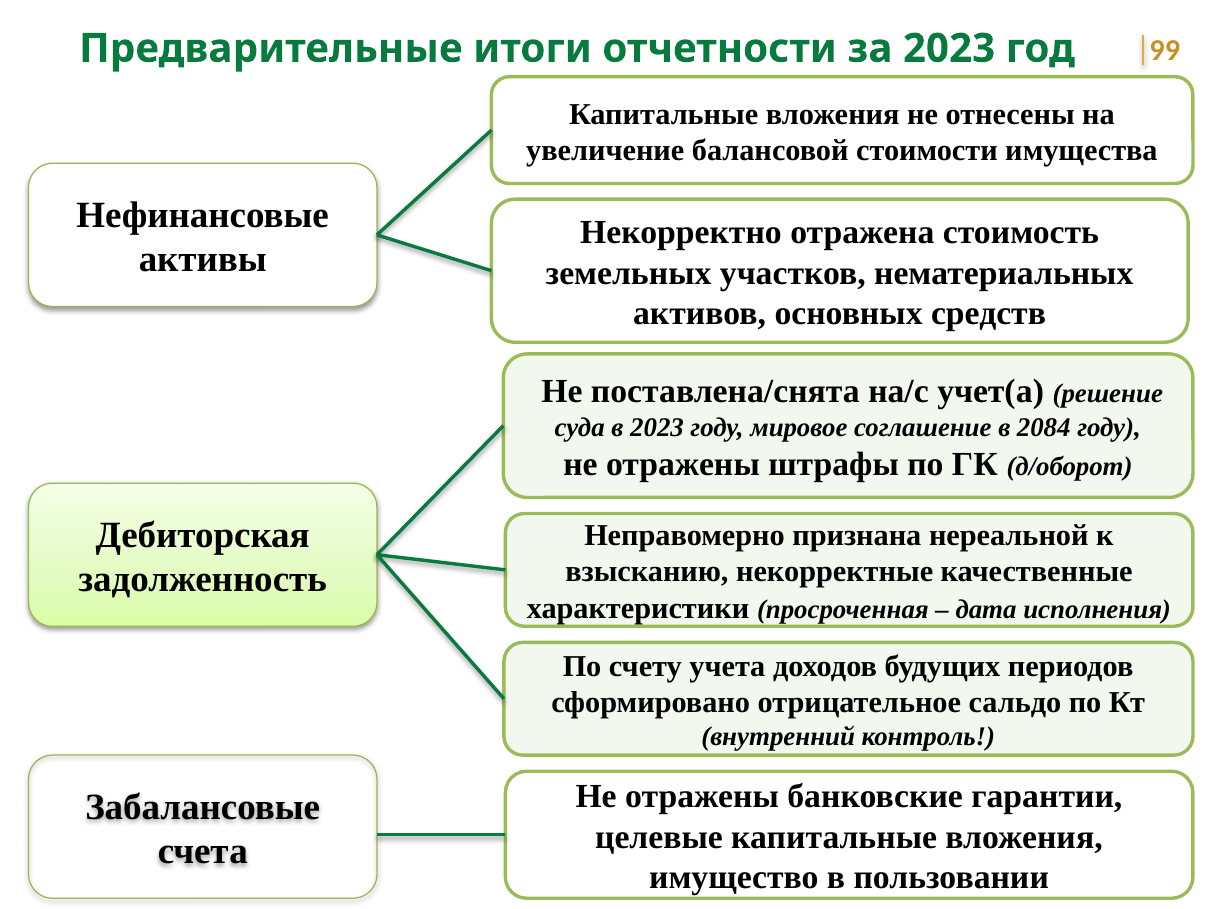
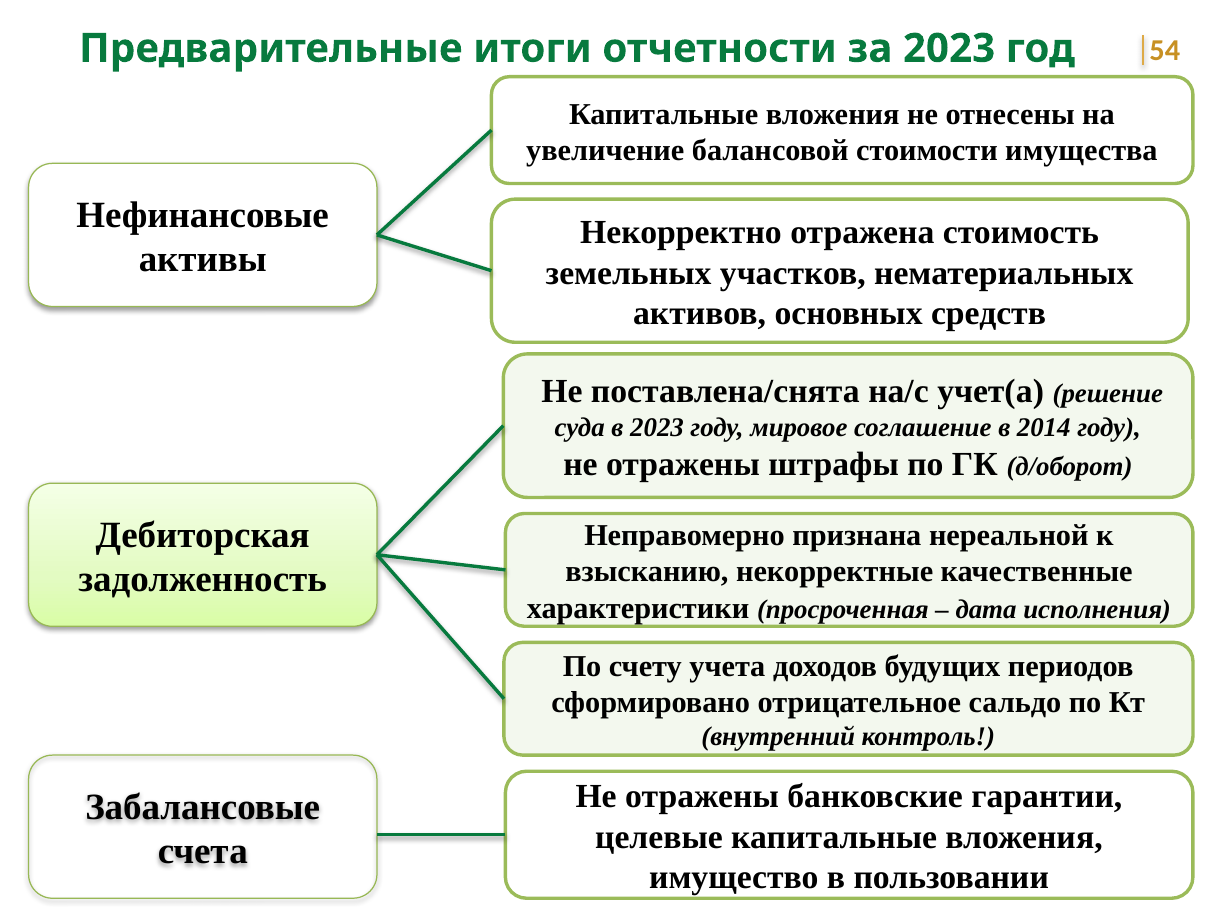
99: 99 -> 54
2084: 2084 -> 2014
